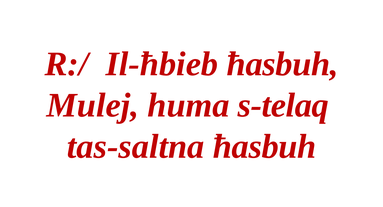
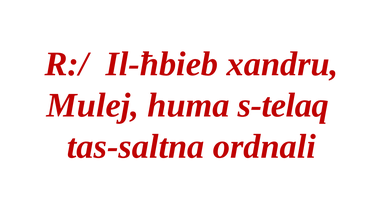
Il-ħbieb ħasbuh: ħasbuh -> xandru
tas-saltna ħasbuh: ħasbuh -> ordnali
